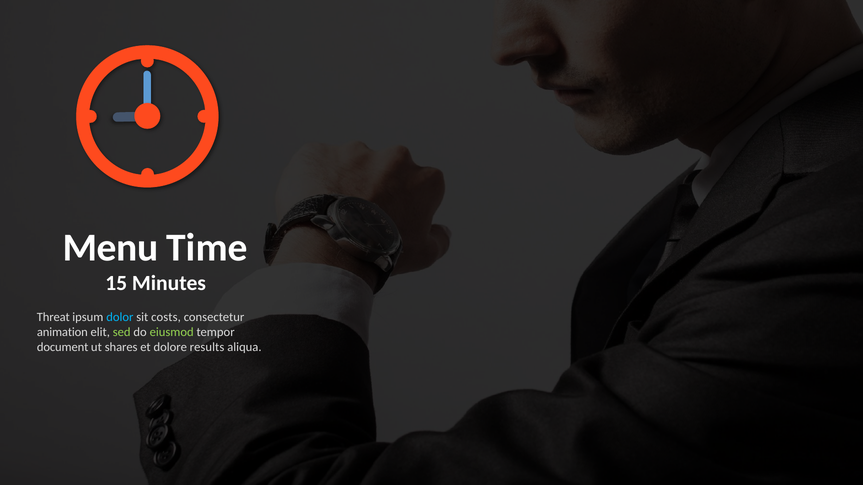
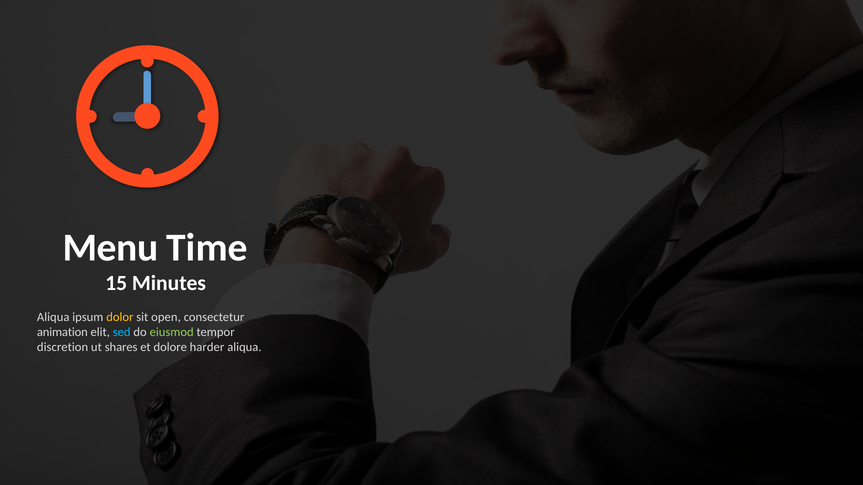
Threat at (53, 317): Threat -> Aliqua
dolor colour: light blue -> yellow
costs: costs -> open
sed colour: light green -> light blue
document: document -> discretion
results: results -> harder
